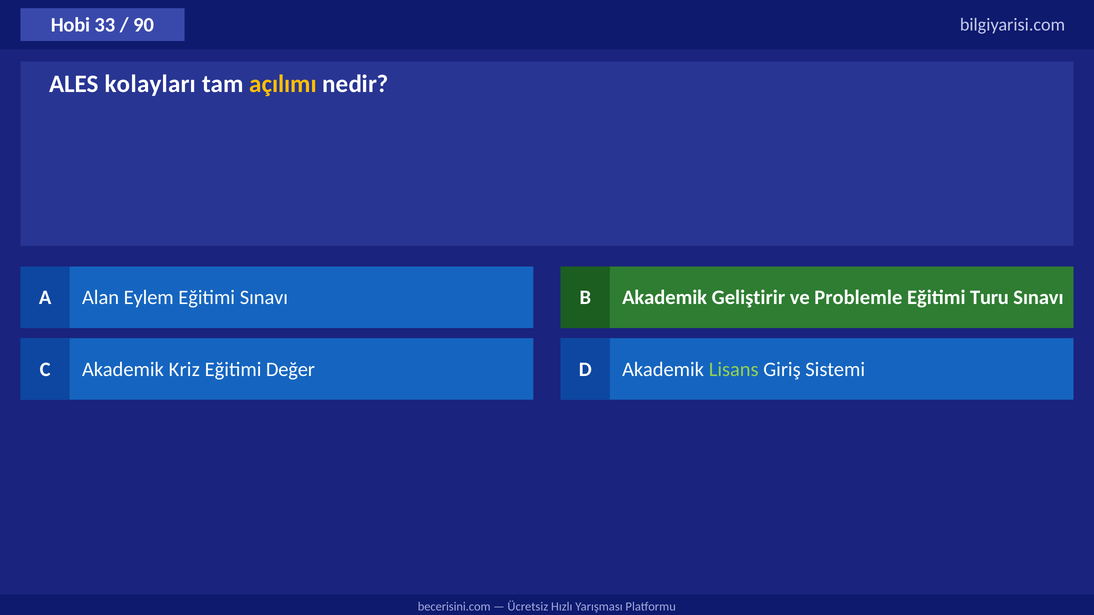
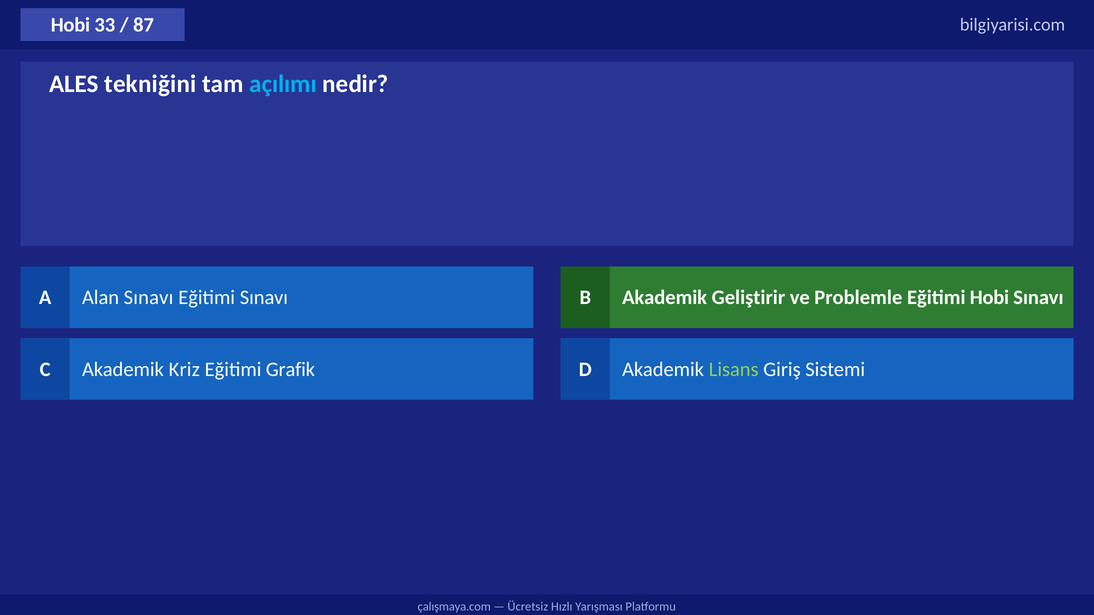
90: 90 -> 87
kolayları: kolayları -> tekniğini
açılımı colour: yellow -> light blue
Alan Eylem: Eylem -> Sınavı
Eğitimi Turu: Turu -> Hobi
Değer: Değer -> Grafik
becerisini.com: becerisini.com -> çalışmaya.com
